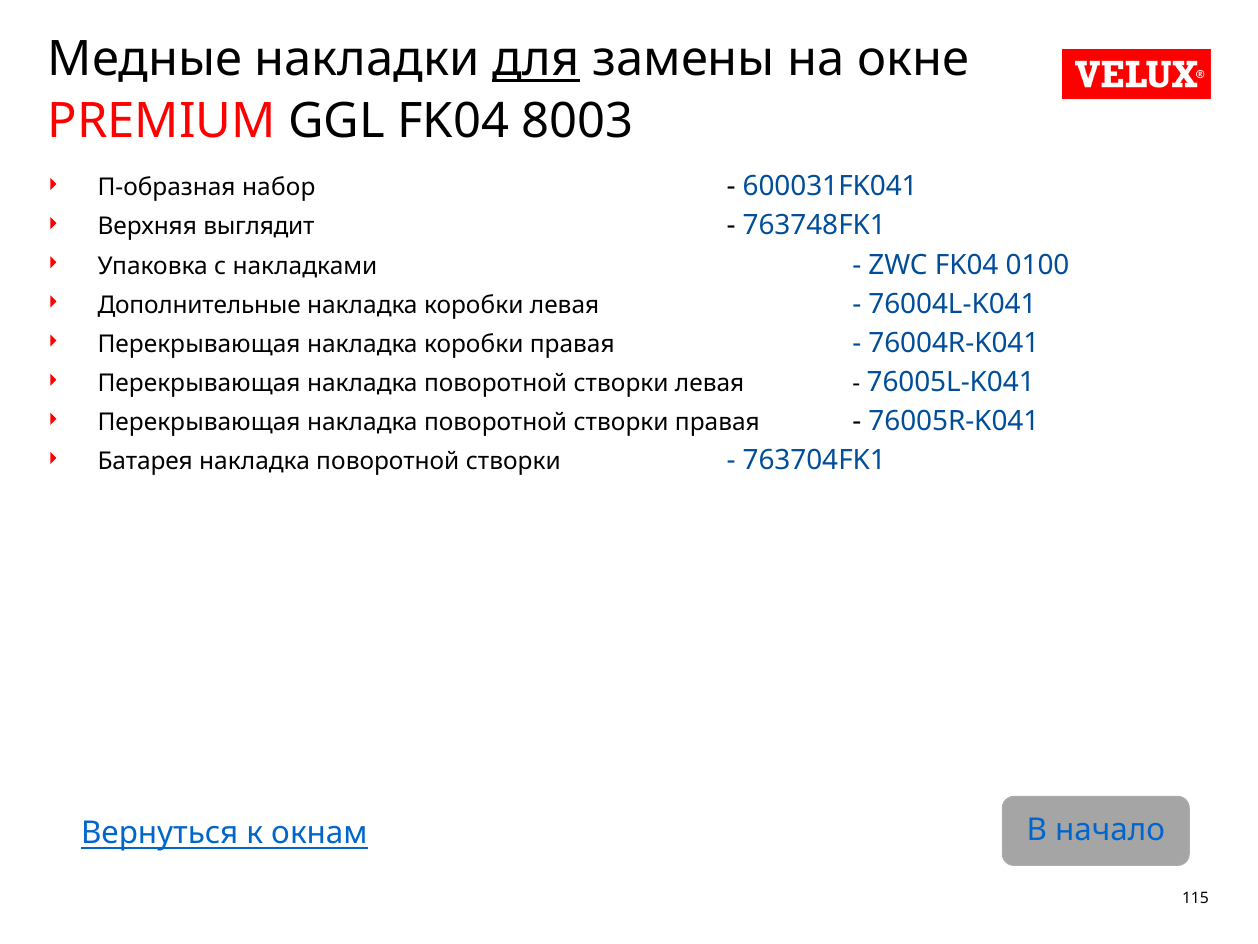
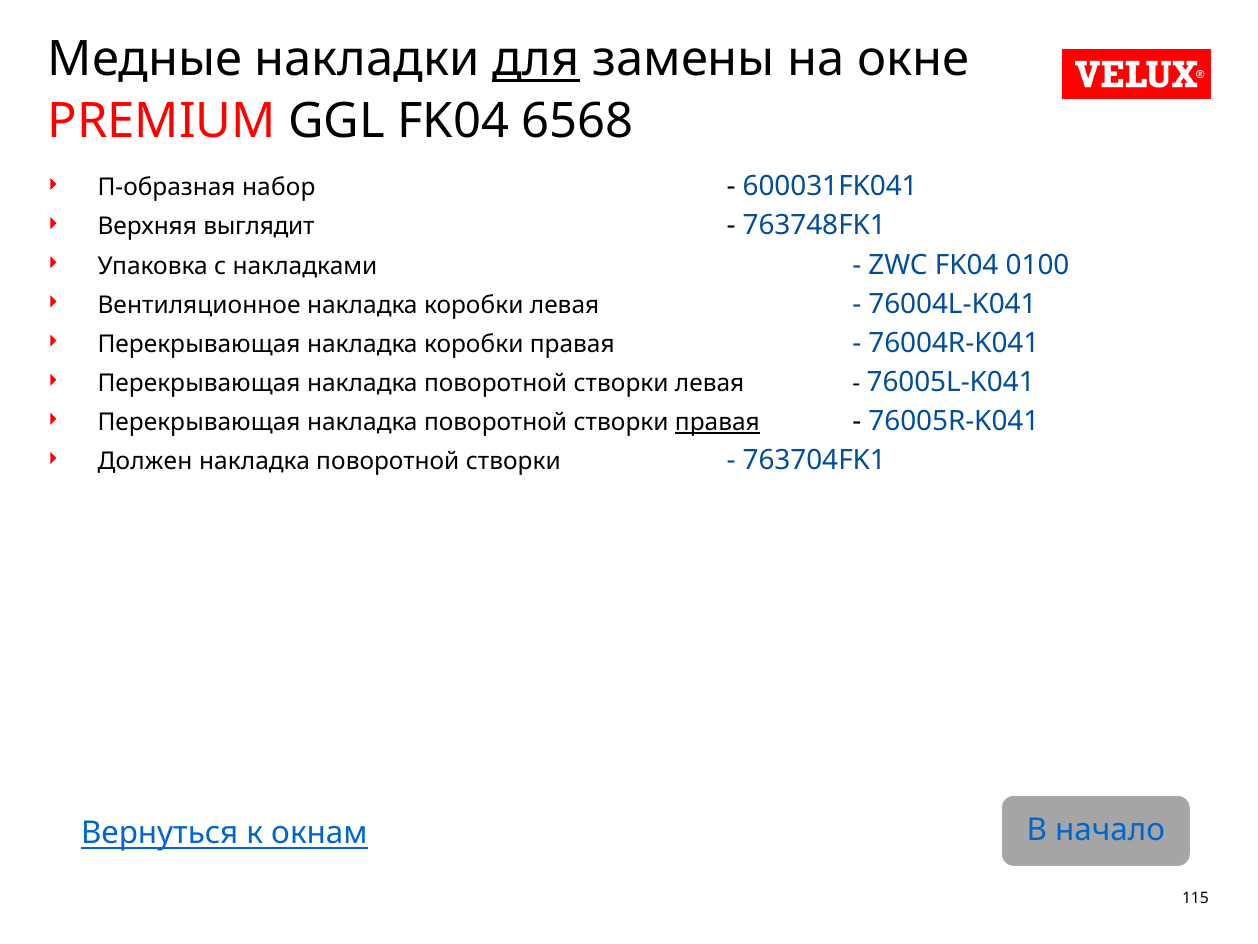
8003: 8003 -> 6568
Дополнительные: Дополнительные -> Вентиляционное
правая at (717, 422) underline: none -> present
Батарея: Батарея -> Должен
